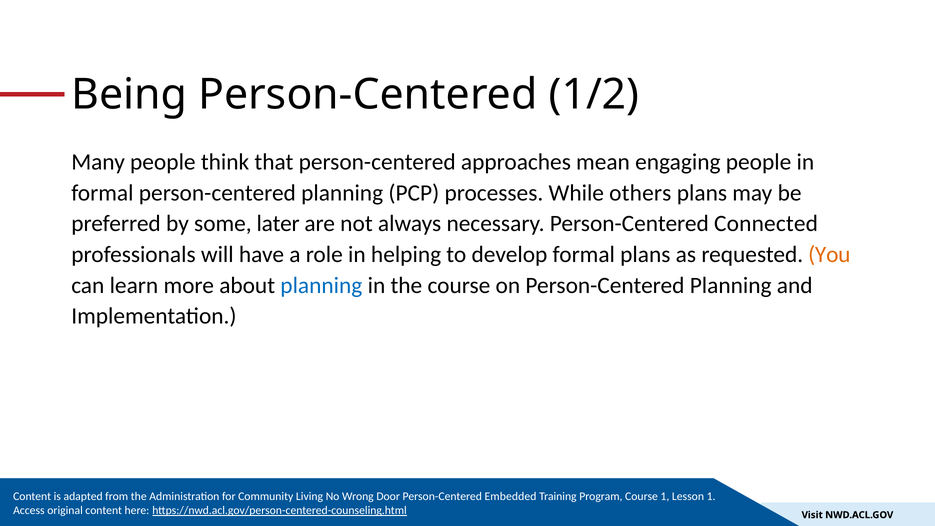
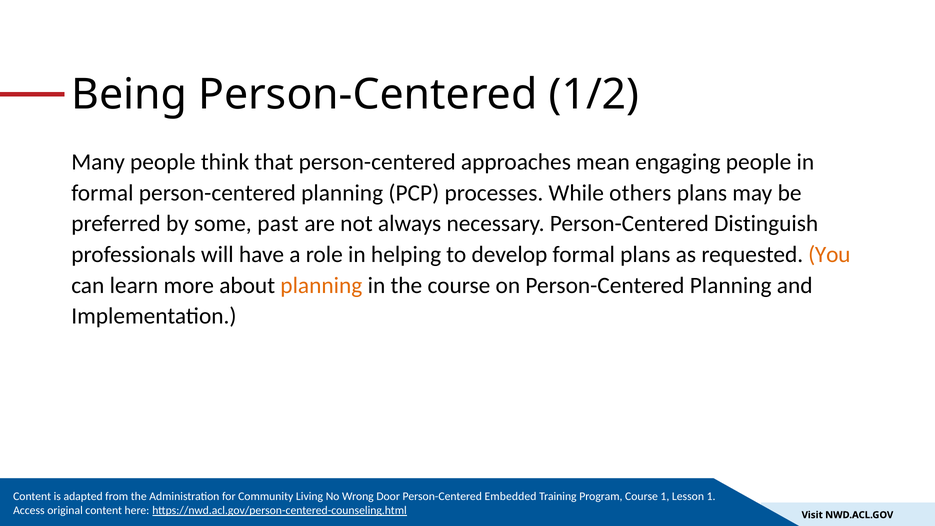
later: later -> past
Connected: Connected -> Distinguish
planning at (321, 285) colour: blue -> orange
